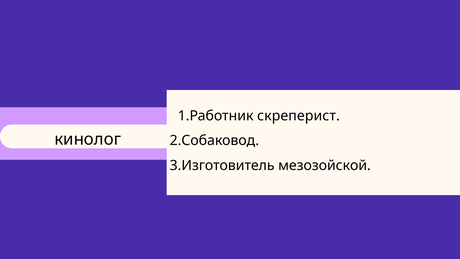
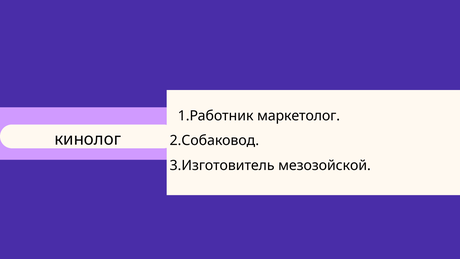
скреперист: скреперист -> маркетолог
